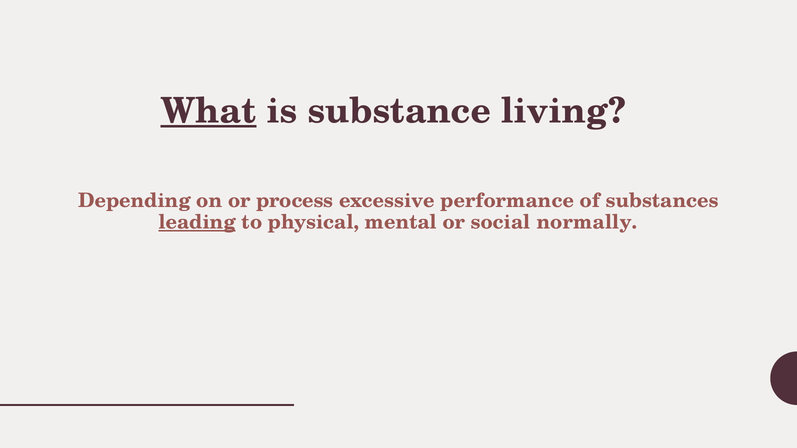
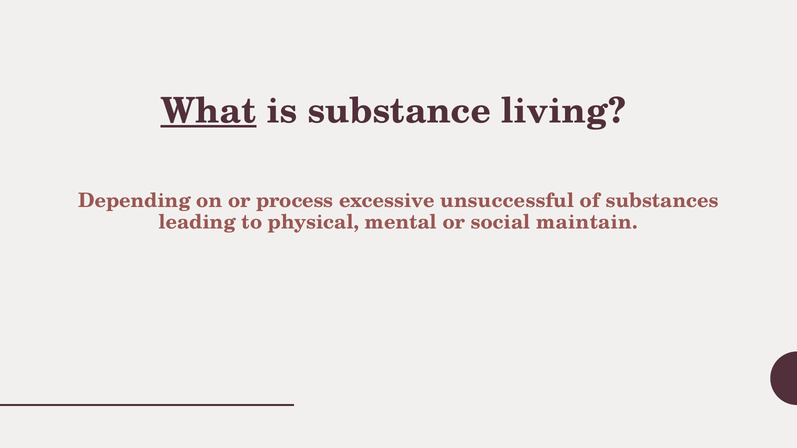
performance: performance -> unsuccessful
leading underline: present -> none
normally: normally -> maintain
